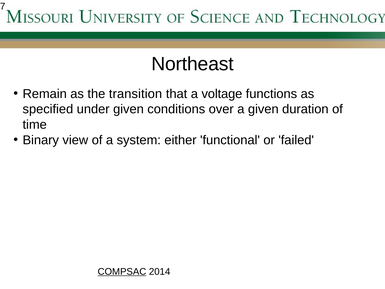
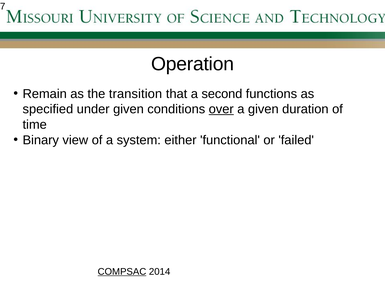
Northeast: Northeast -> Operation
voltage: voltage -> second
over underline: none -> present
